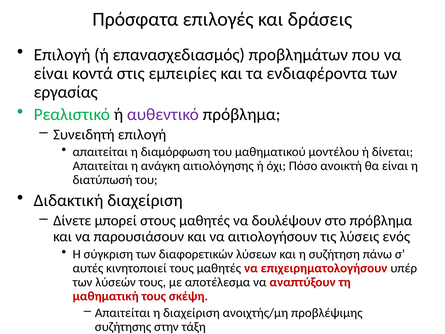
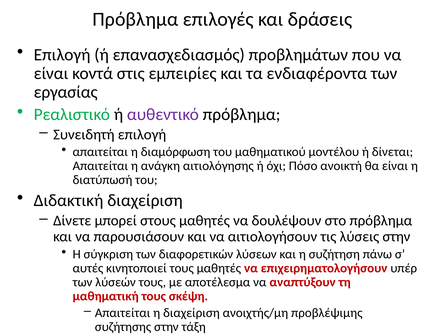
Πρόσφατα at (135, 19): Πρόσφατα -> Πρόβλημα
λύσεις ενός: ενός -> στην
